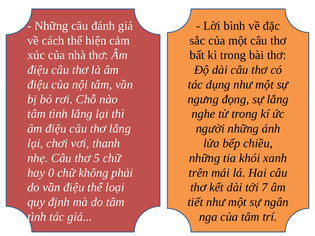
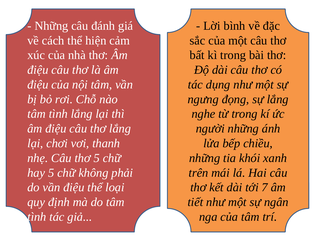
hay 0: 0 -> 5
